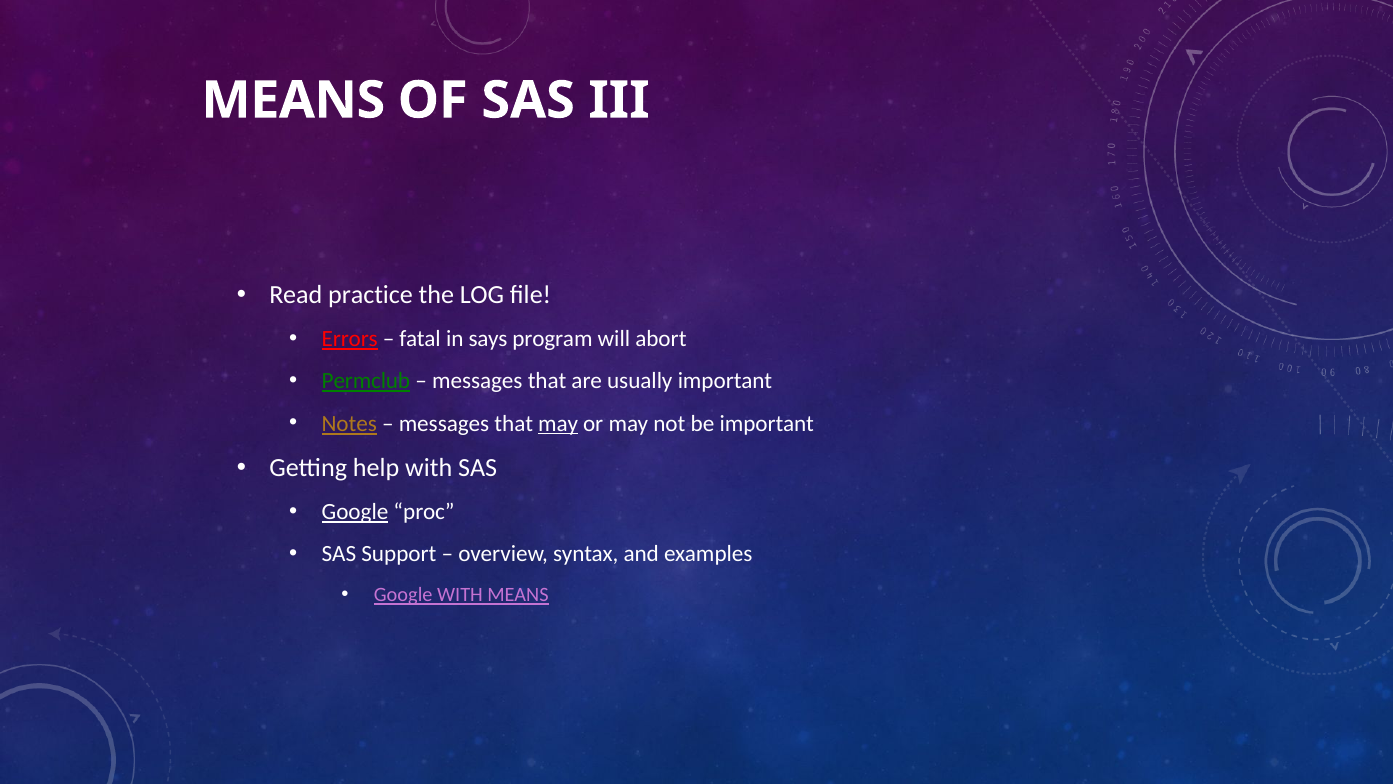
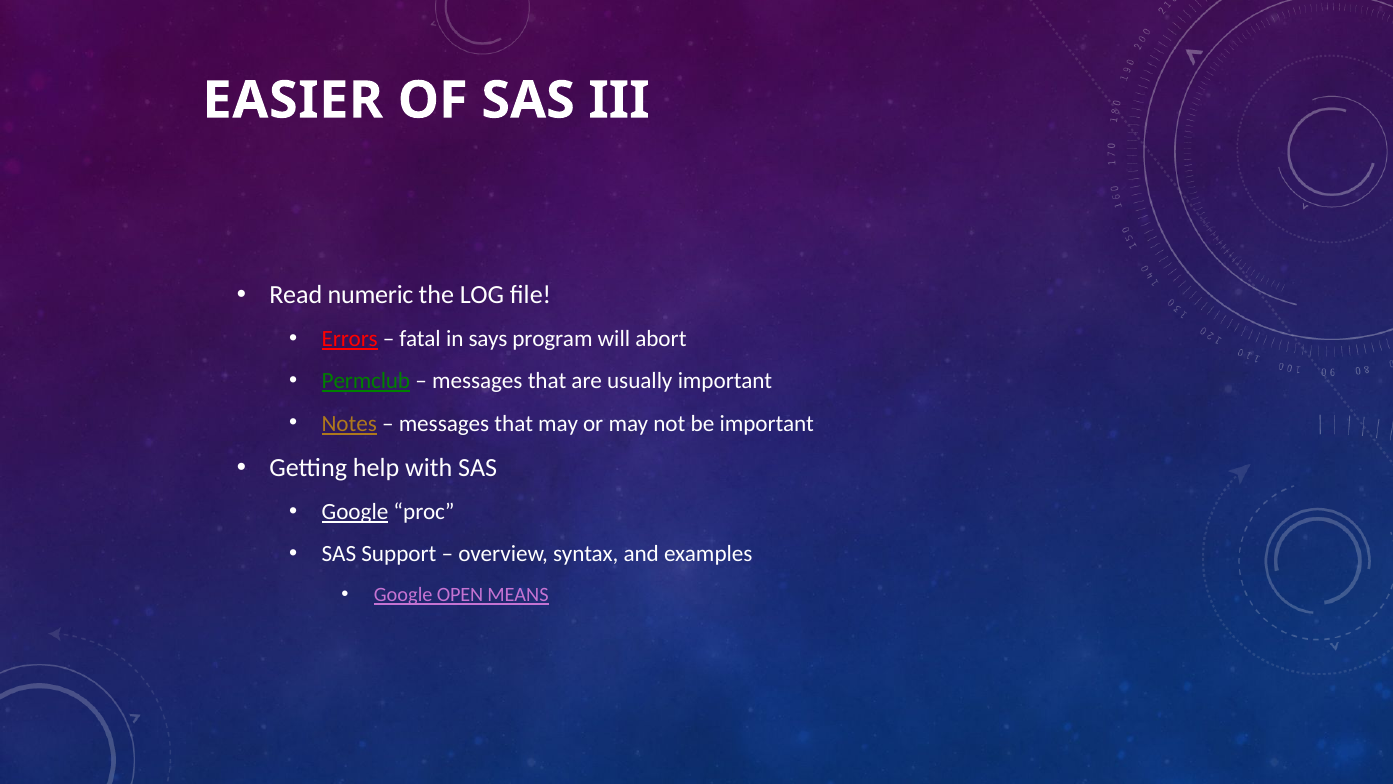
MEANS at (293, 100): MEANS -> EASIER
practice: practice -> numeric
may at (558, 423) underline: present -> none
Google WITH: WITH -> OPEN
